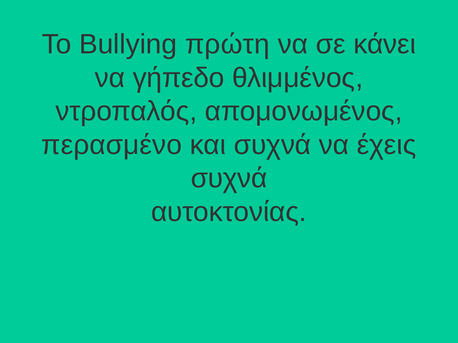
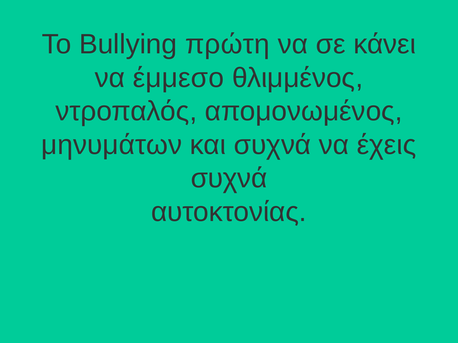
γήπεδο: γήπεδο -> έμμεσο
περασμένο: περασμένο -> μηνυμάτων
